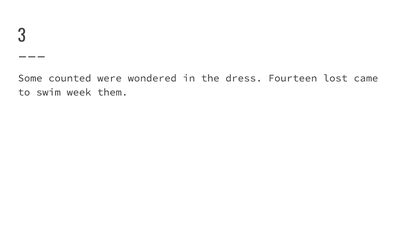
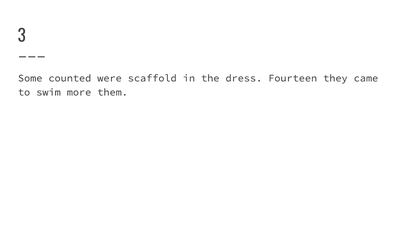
wondered: wondered -> scaffold
lost: lost -> they
week: week -> more
